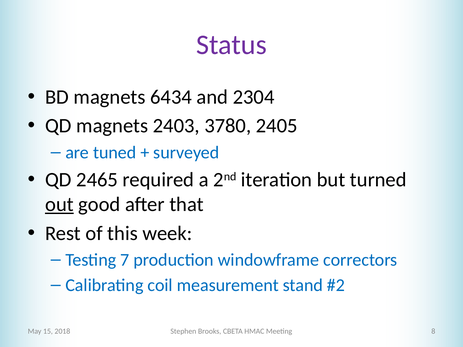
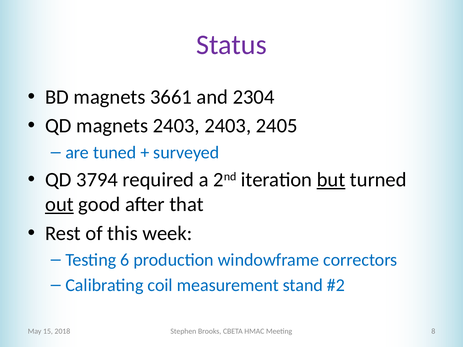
6434: 6434 -> 3661
2403 3780: 3780 -> 2403
2465: 2465 -> 3794
but underline: none -> present
7: 7 -> 6
